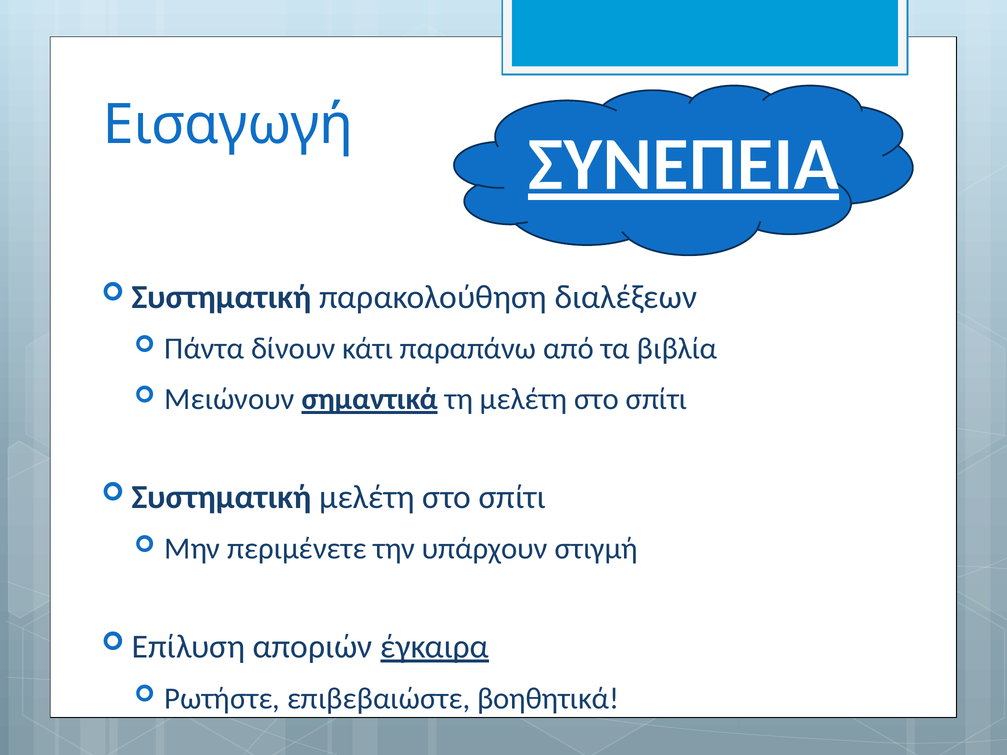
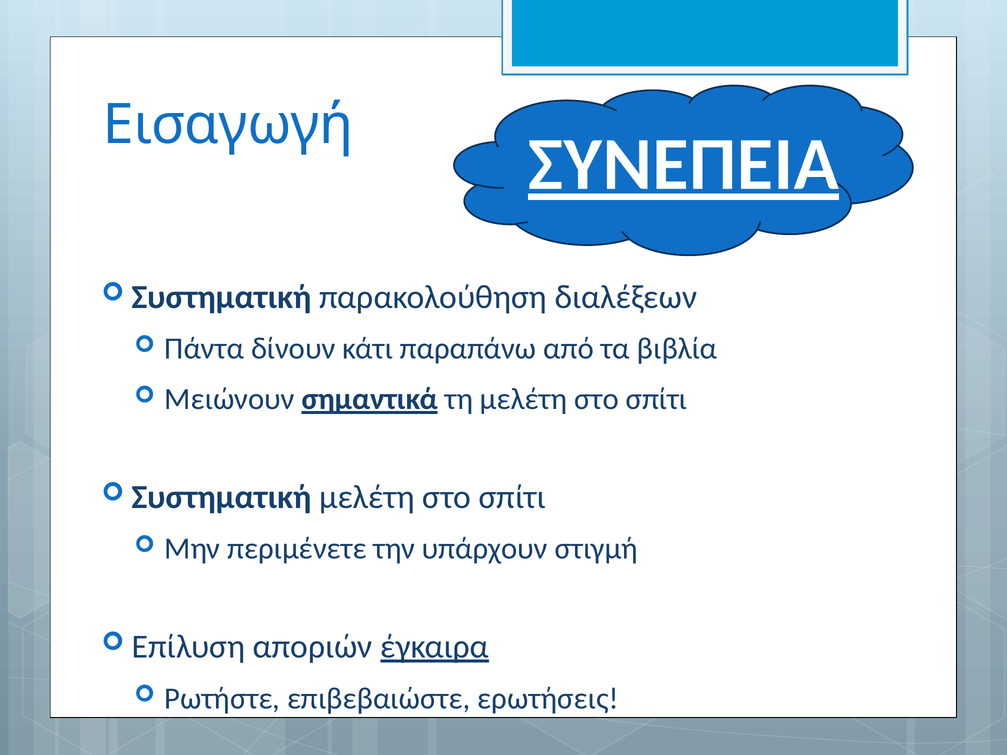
βοηθητικά: βοηθητικά -> ερωτήσεις
